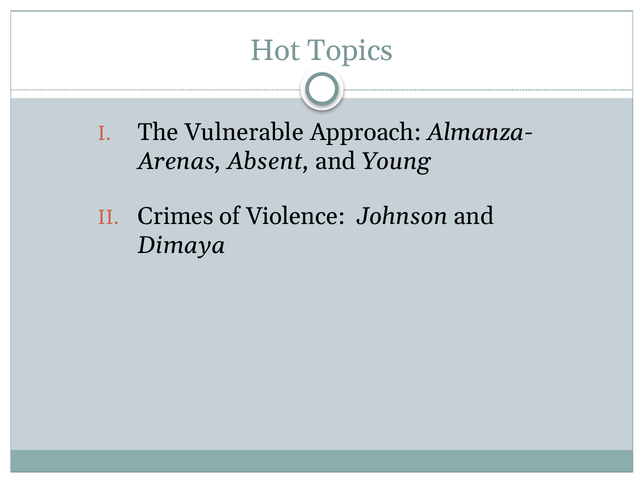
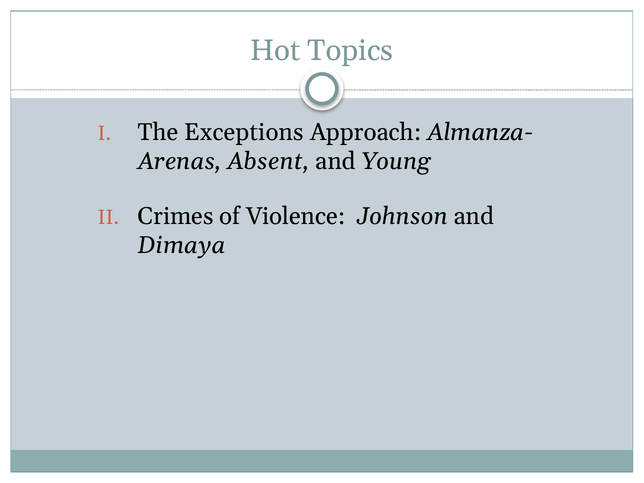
Vulnerable: Vulnerable -> Exceptions
